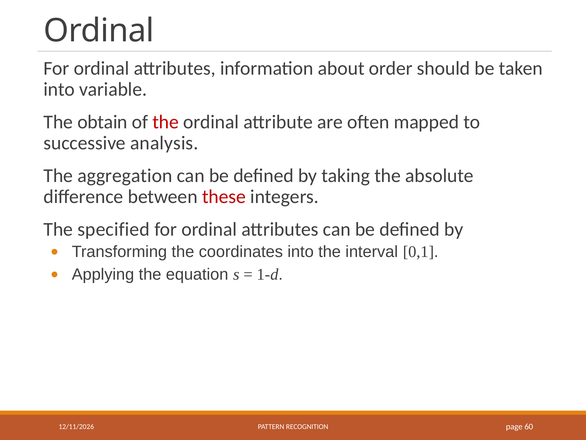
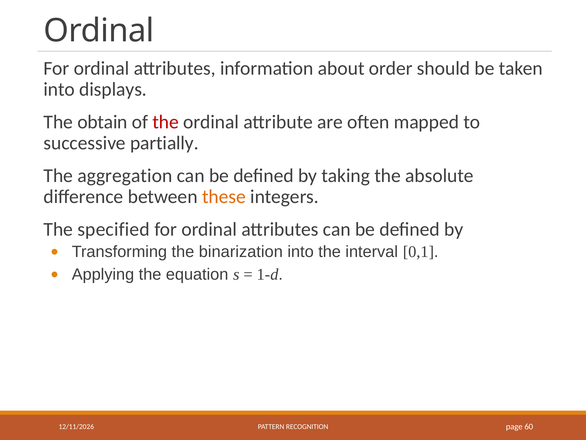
variable: variable -> displays
analysis: analysis -> partially
these colour: red -> orange
coordinates: coordinates -> binarization
